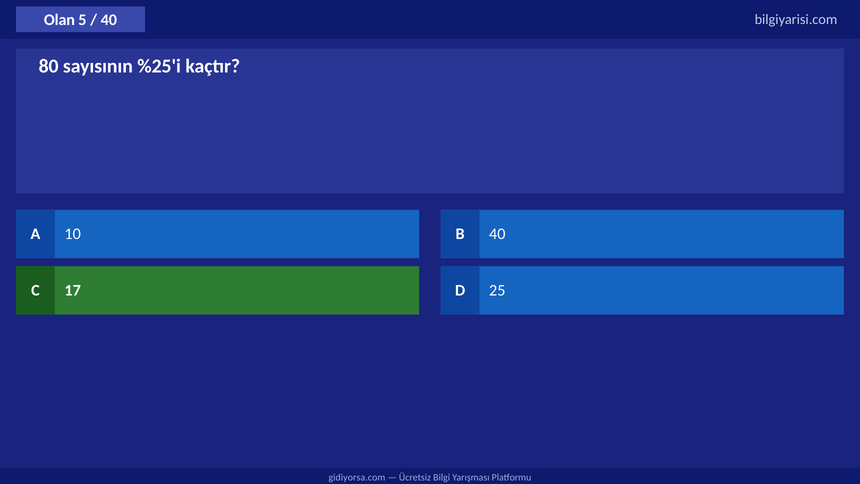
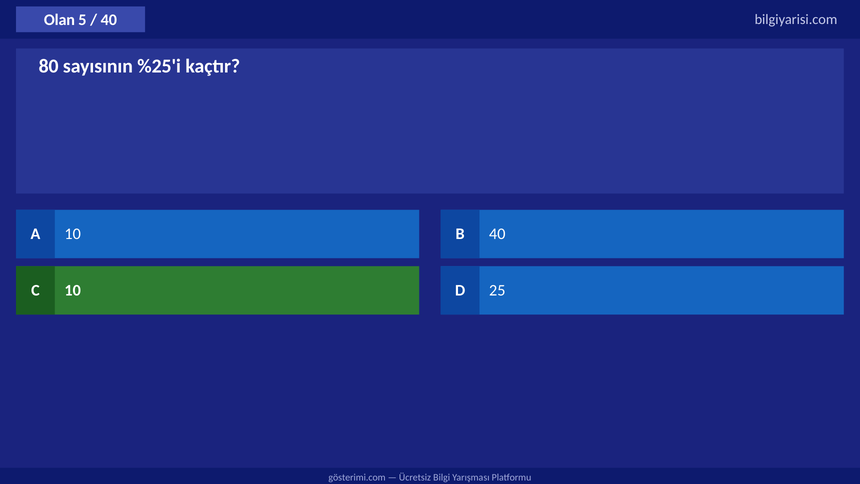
C 17: 17 -> 10
gidiyorsa.com: gidiyorsa.com -> gösterimi.com
